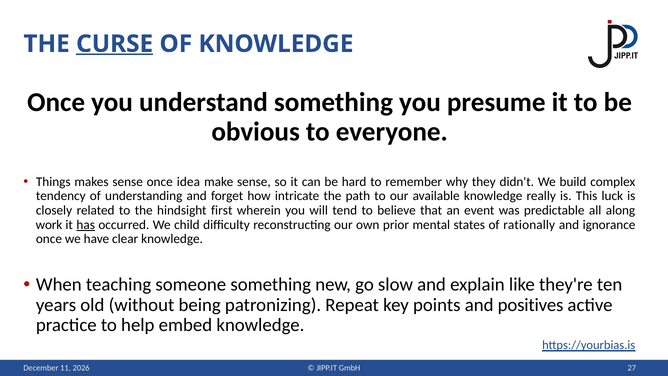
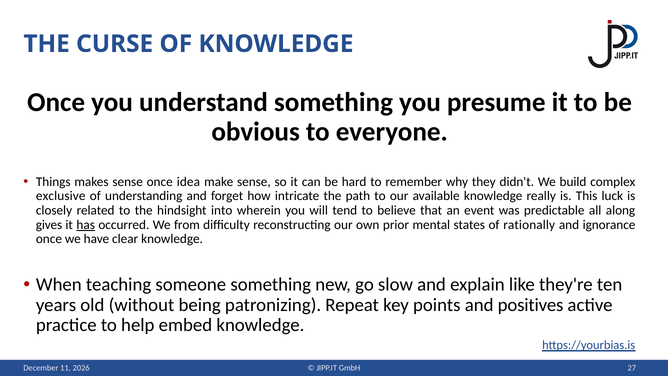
CURSE underline: present -> none
tendency: tendency -> exclusive
first: first -> into
work: work -> gives
child: child -> from
